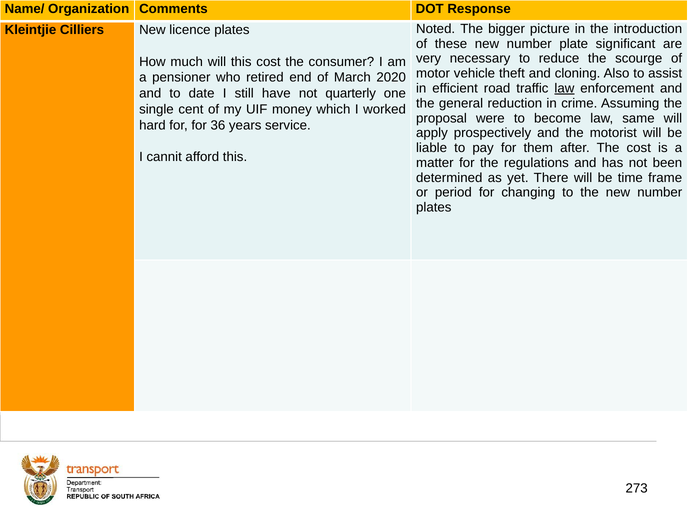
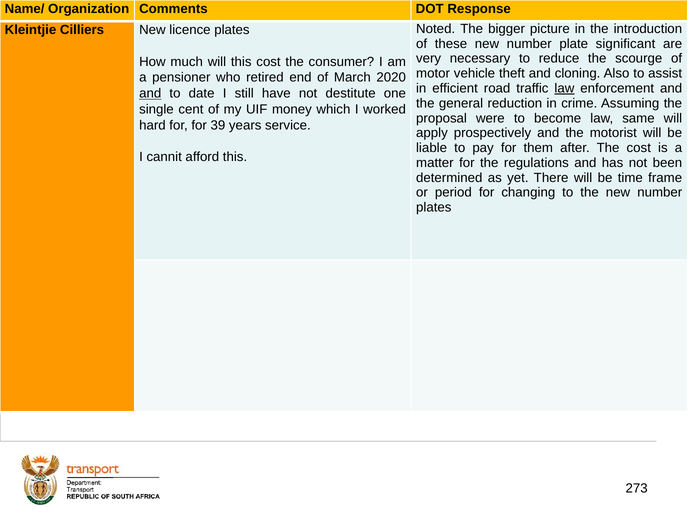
and at (150, 93) underline: none -> present
quarterly: quarterly -> destitute
36: 36 -> 39
